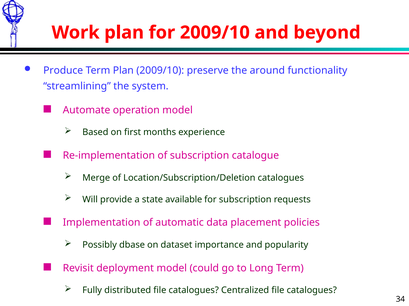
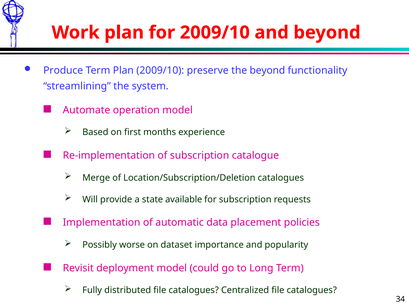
the around: around -> beyond
dbase: dbase -> worse
